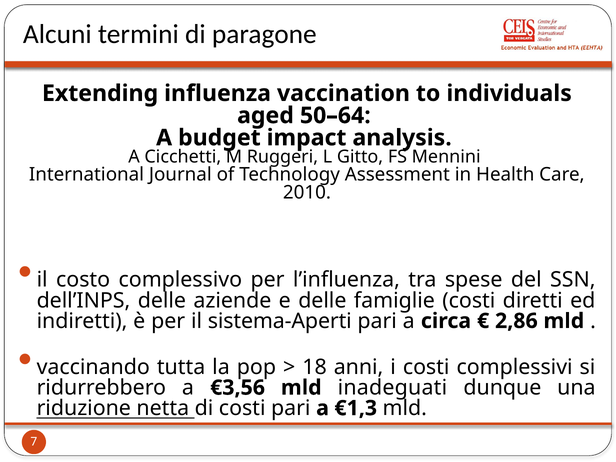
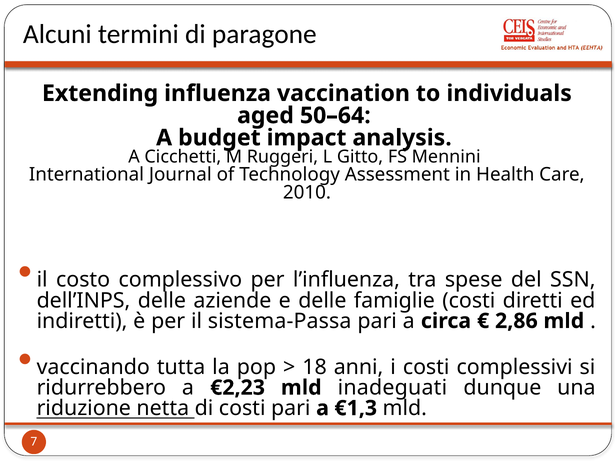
sistema-Aperti: sistema-Aperti -> sistema-Passa
€3,56: €3,56 -> €2,23
